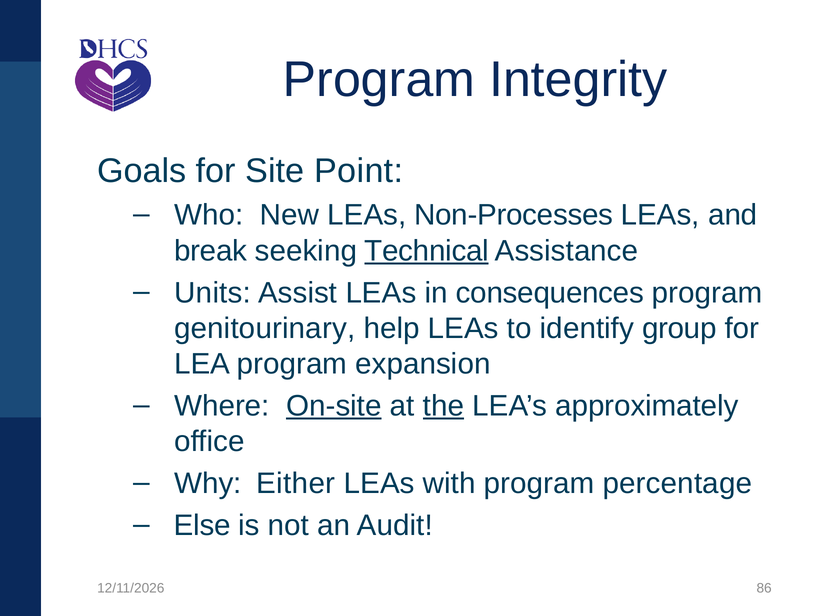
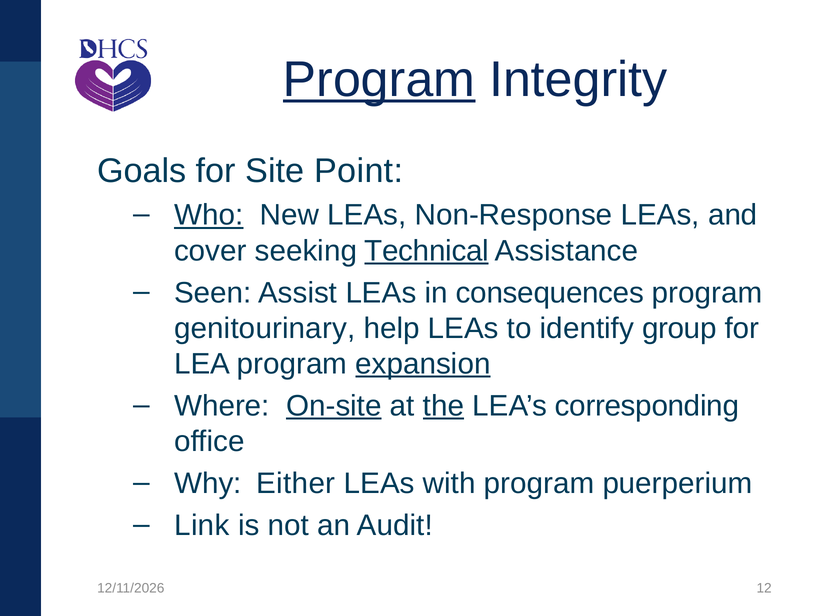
Program at (379, 79) underline: none -> present
Who underline: none -> present
Non-Processes: Non-Processes -> Non-Response
break: break -> cover
Units: Units -> Seen
expansion underline: none -> present
approximately: approximately -> corresponding
percentage: percentage -> puerperium
Else: Else -> Link
86: 86 -> 12
